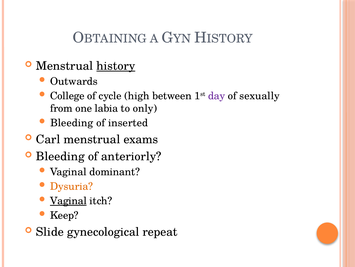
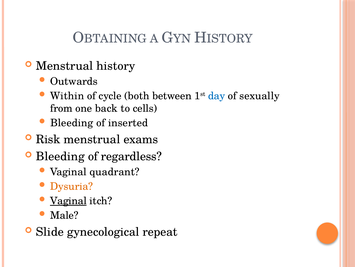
history underline: present -> none
College: College -> Within
high: high -> both
day colour: purple -> blue
labia: labia -> back
only: only -> cells
Carl: Carl -> Risk
anteriorly: anteriorly -> regardless
dominant: dominant -> quadrant
Keep: Keep -> Male
